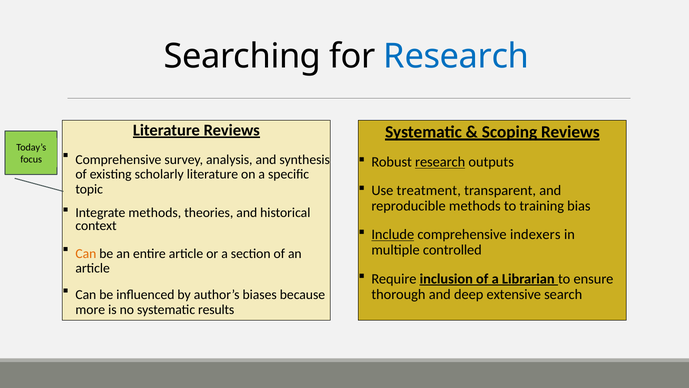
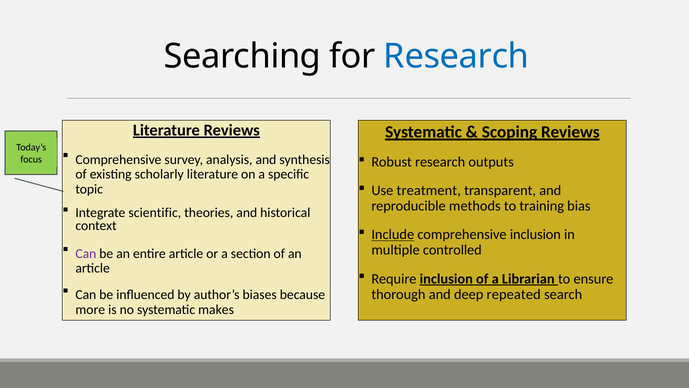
research at (440, 162) underline: present -> none
Integrate methods: methods -> scientific
comprehensive indexers: indexers -> inclusion
Can at (86, 253) colour: orange -> purple
extensive: extensive -> repeated
results: results -> makes
